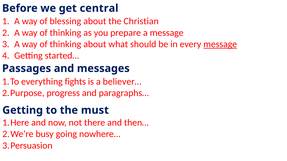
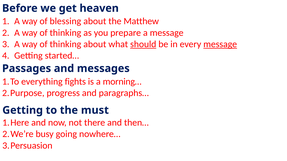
central: central -> heaven
Christian: Christian -> Matthew
should underline: none -> present
believer…: believer… -> morning…
